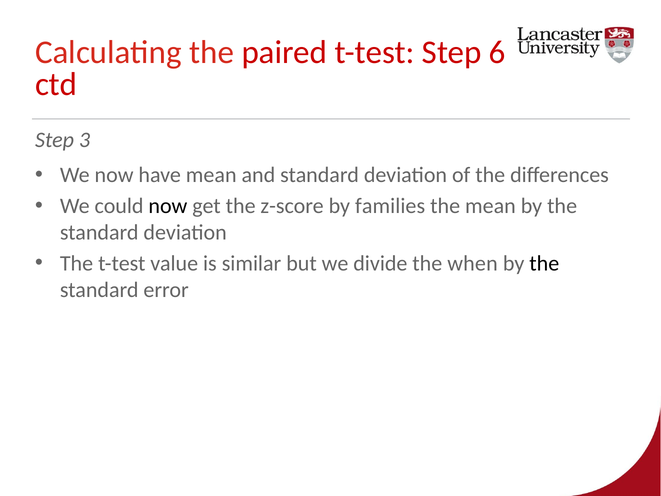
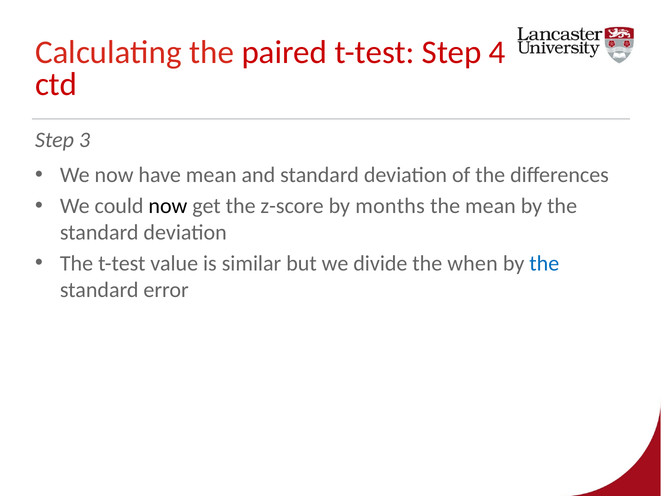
6: 6 -> 4
families: families -> months
the at (544, 263) colour: black -> blue
